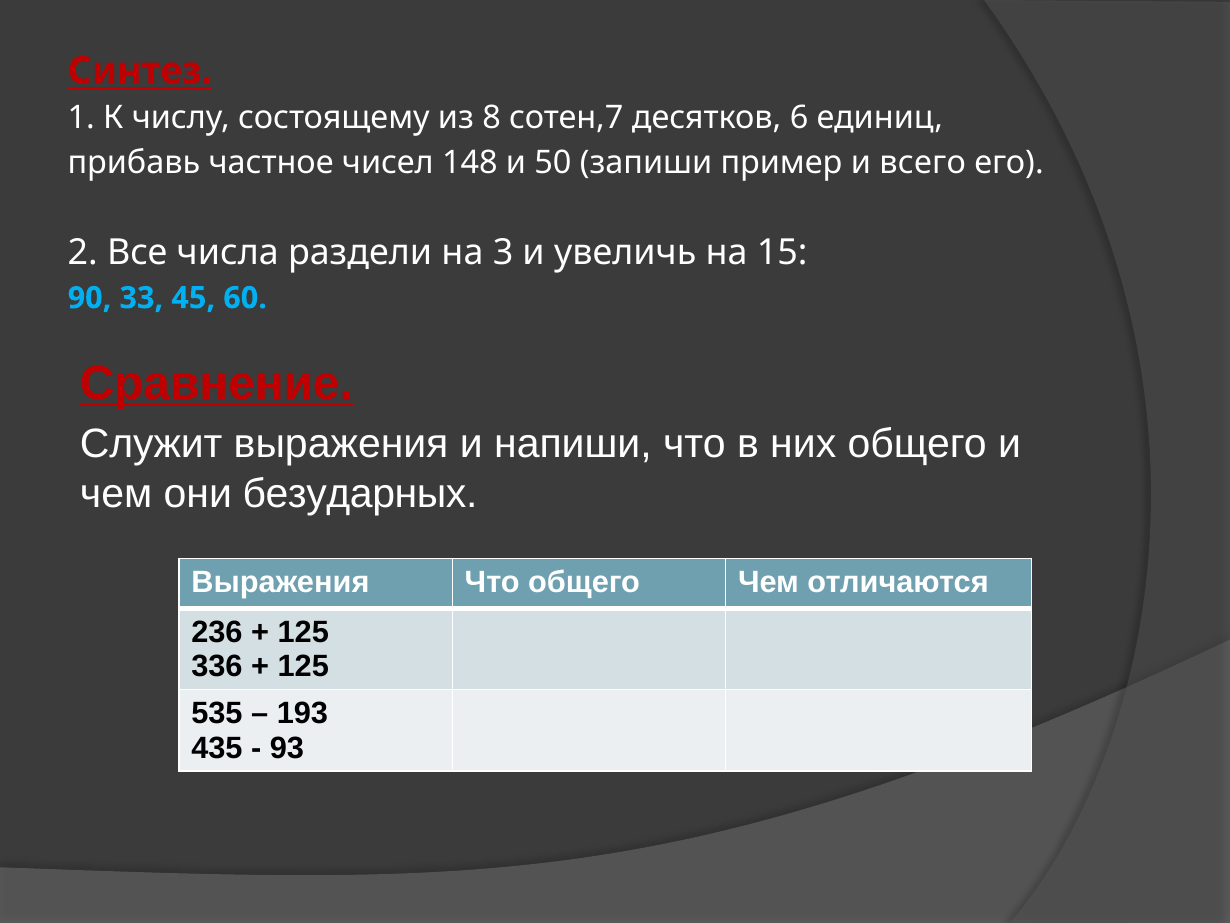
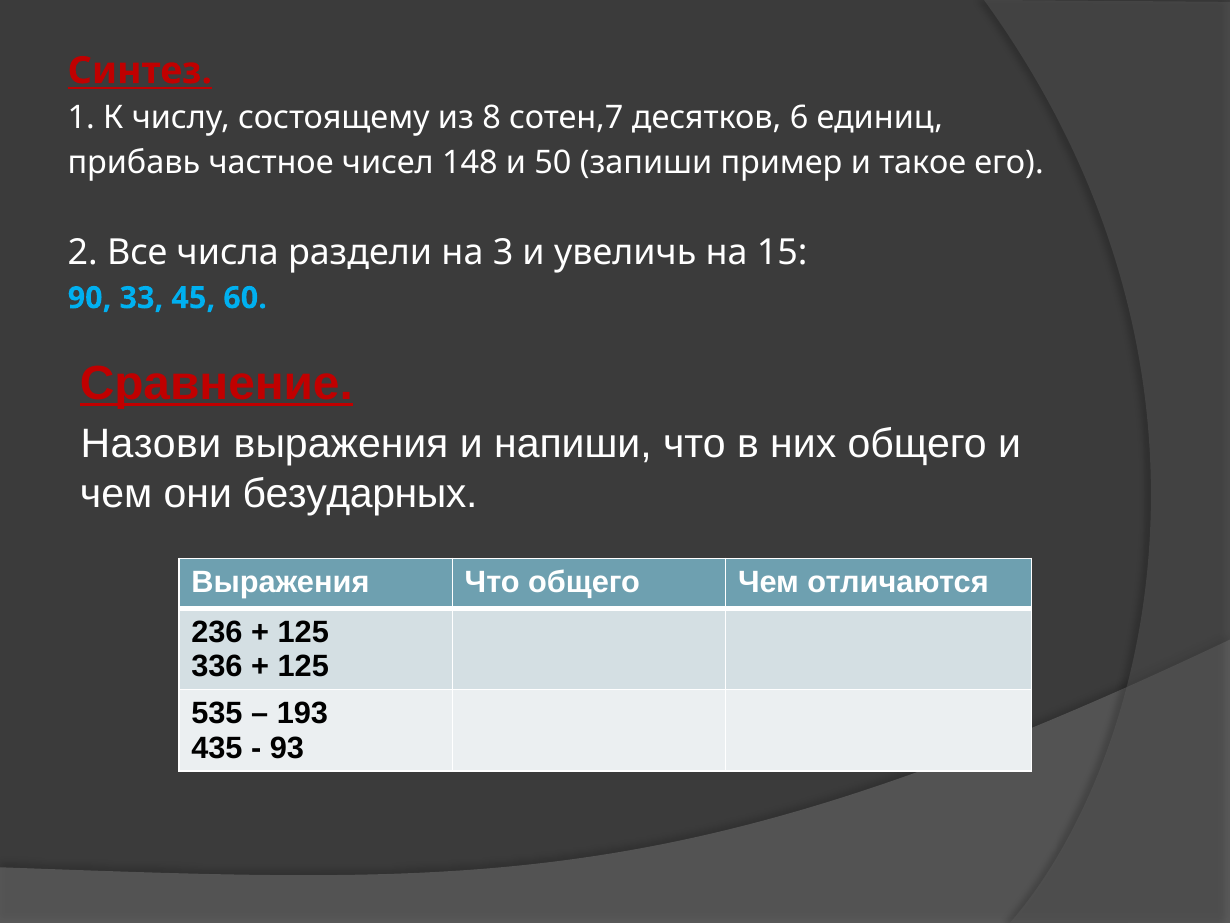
всего: всего -> такое
Служит: Служит -> Назови
